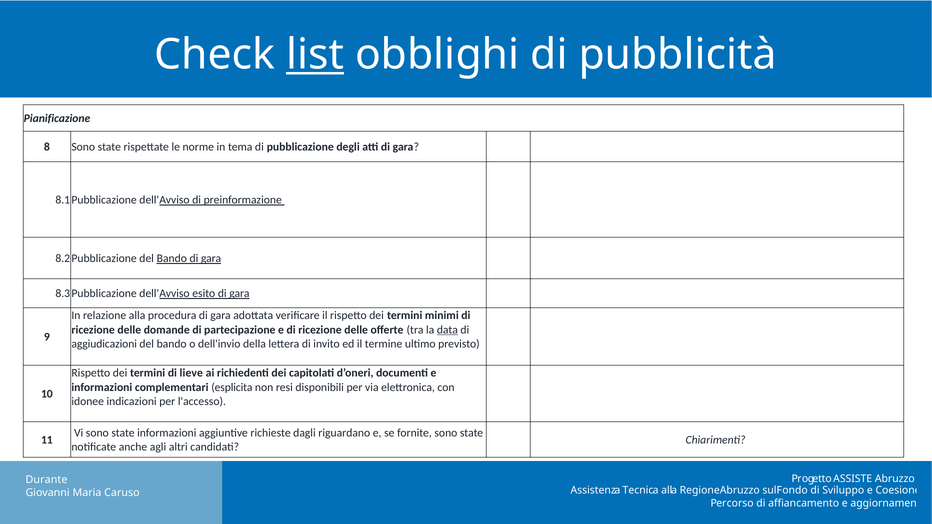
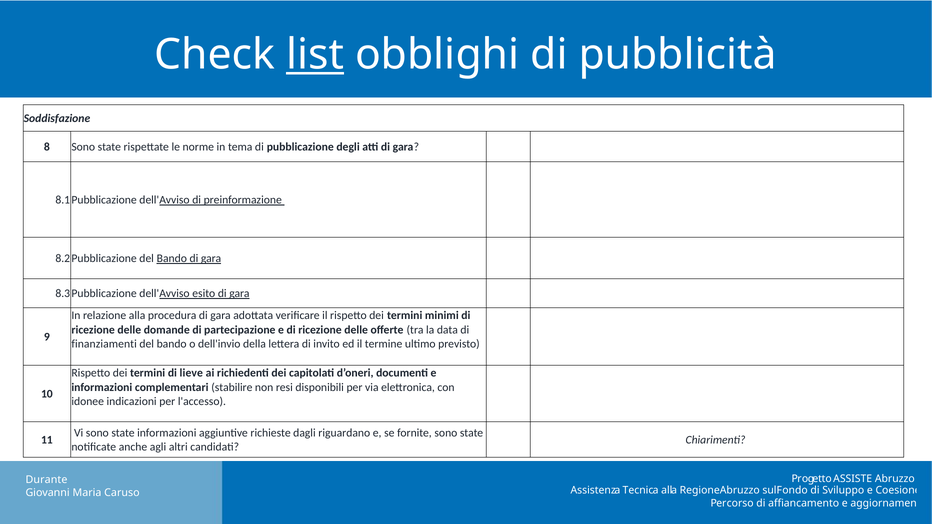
Pianificazione: Pianificazione -> Soddisfazione
data underline: present -> none
aggiudicazioni: aggiudicazioni -> finanziamenti
esplicita: esplicita -> stabilire
